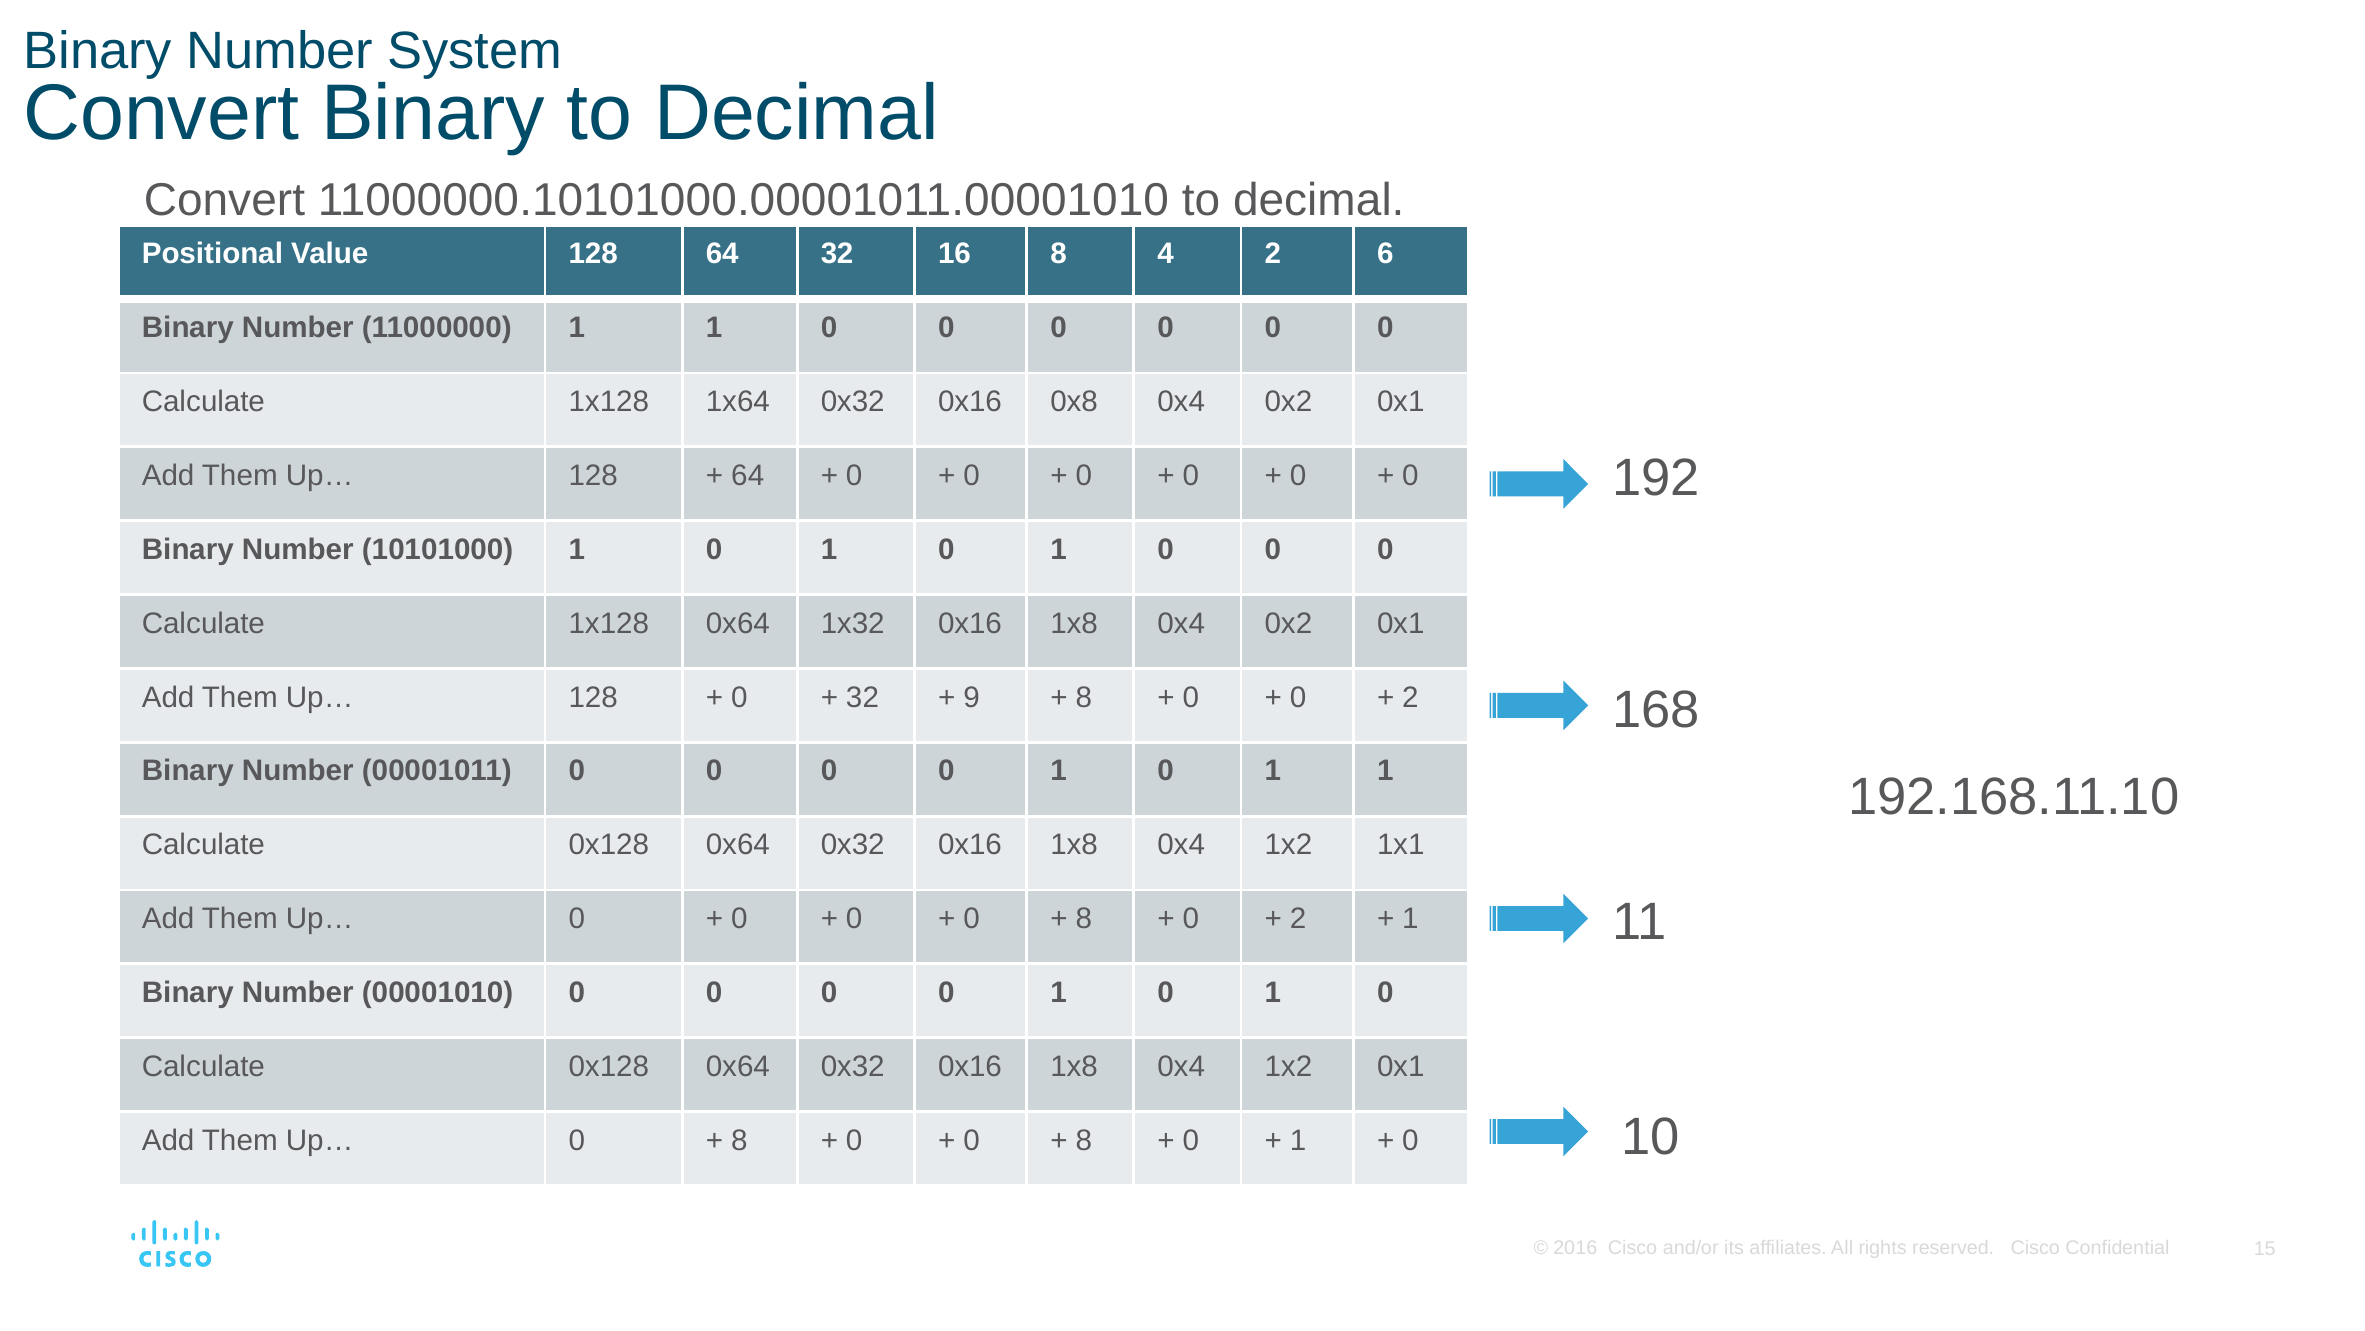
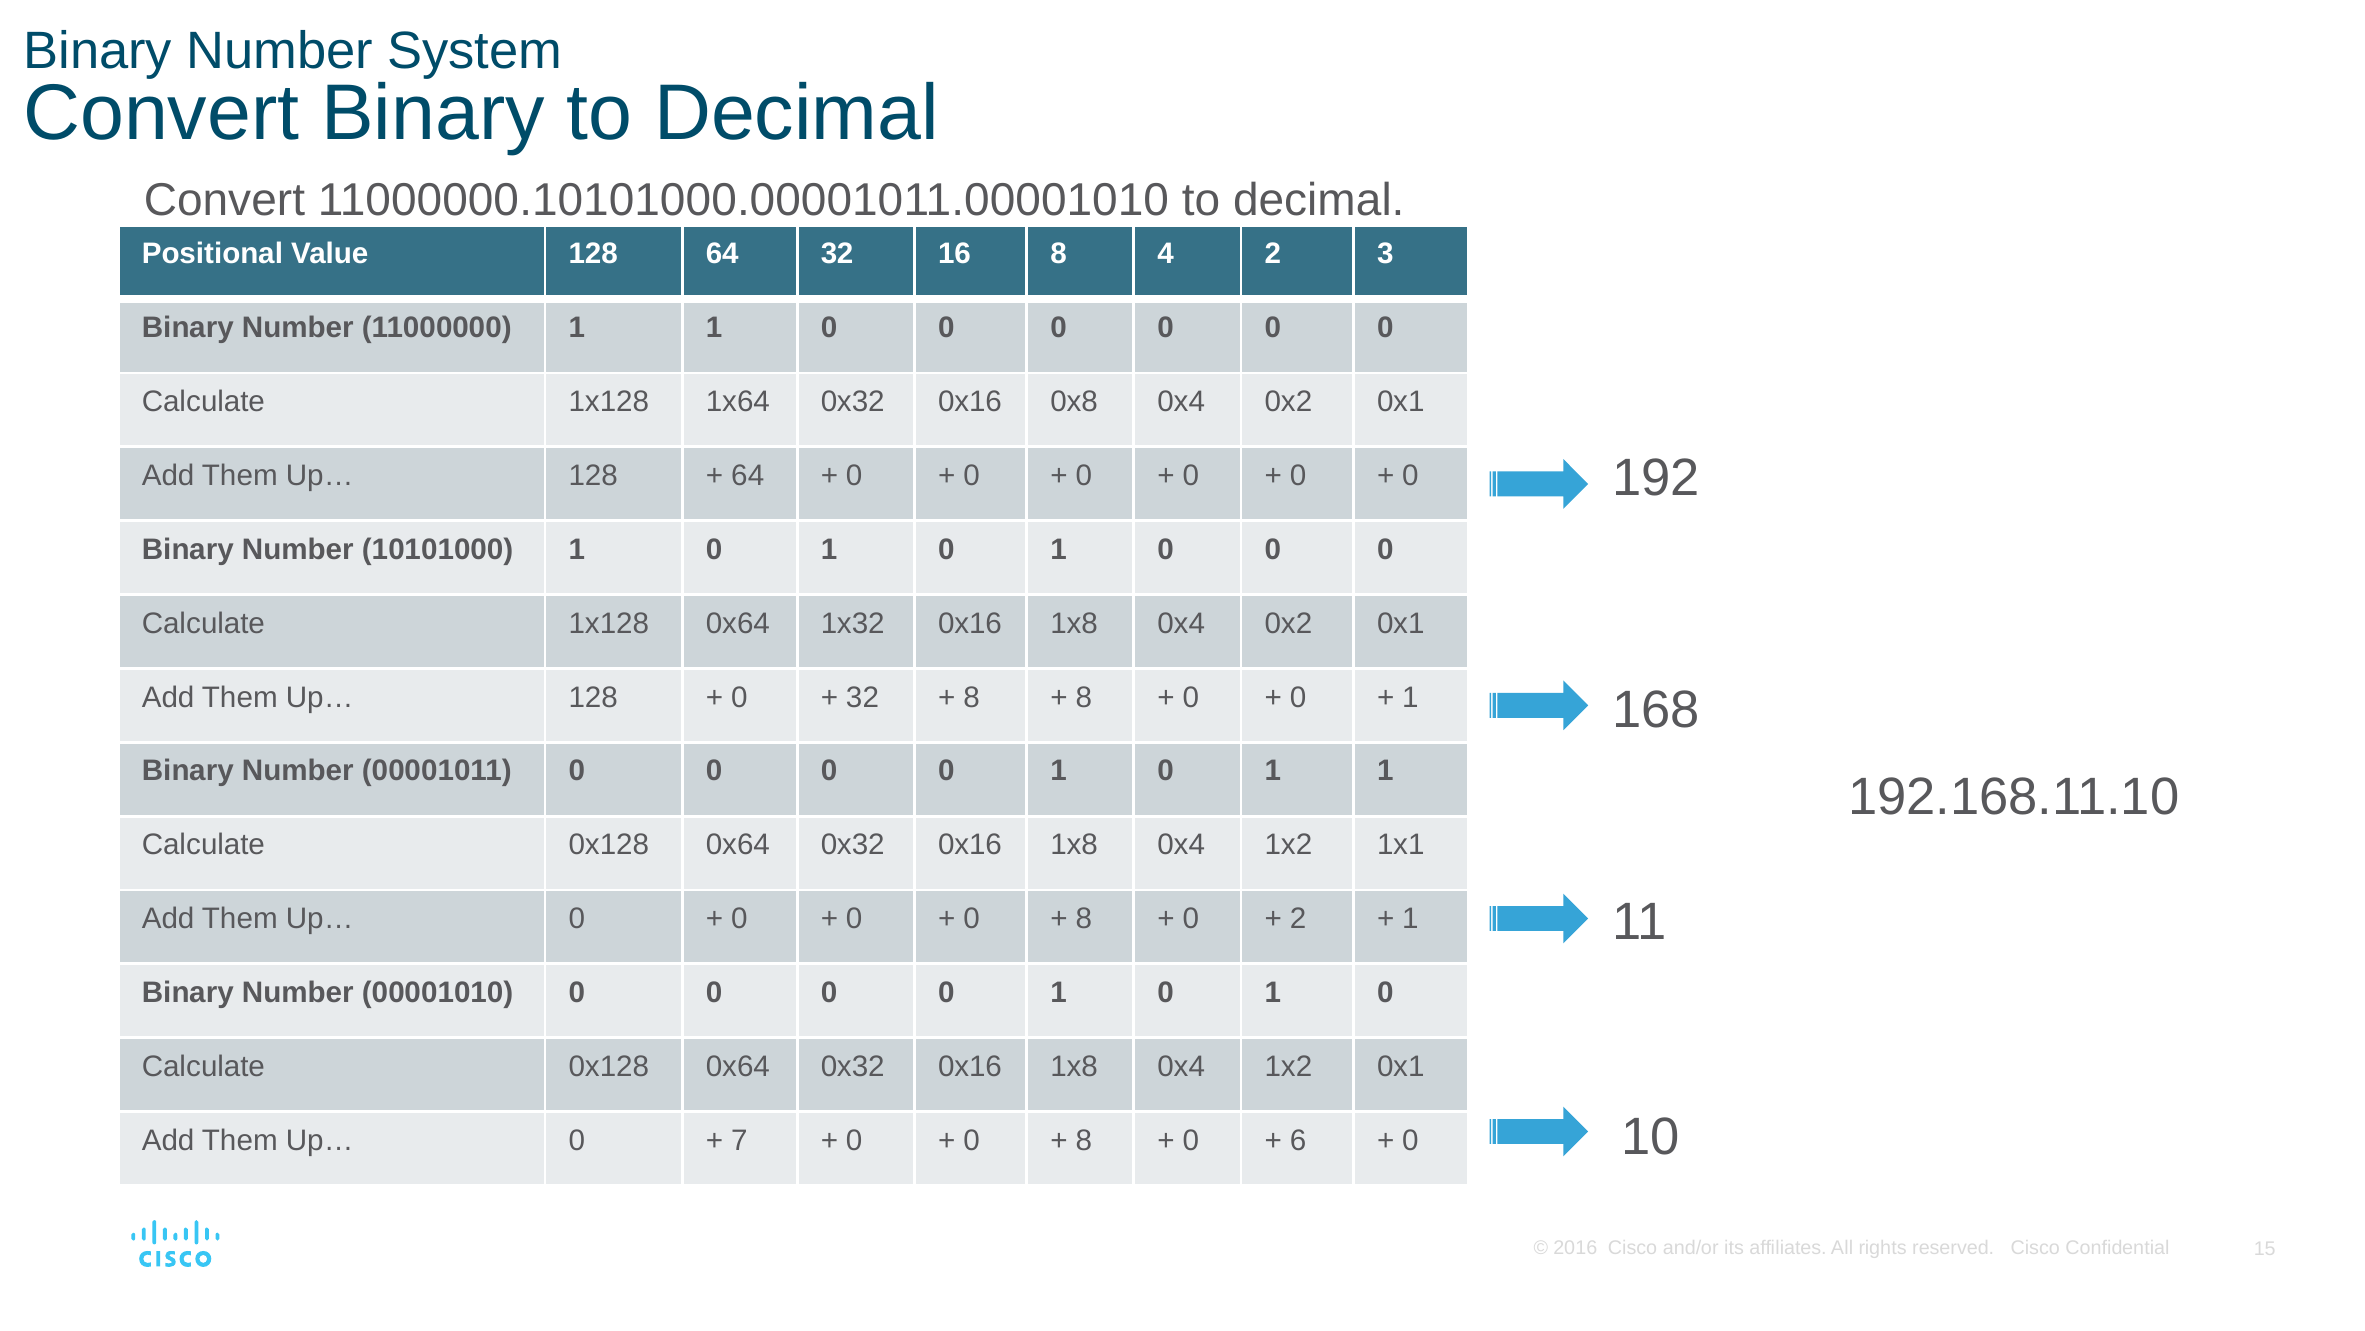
6: 6 -> 3
9 at (972, 697): 9 -> 8
2 at (1410, 697): 2 -> 1
8 at (739, 1140): 8 -> 7
1 at (1298, 1140): 1 -> 6
